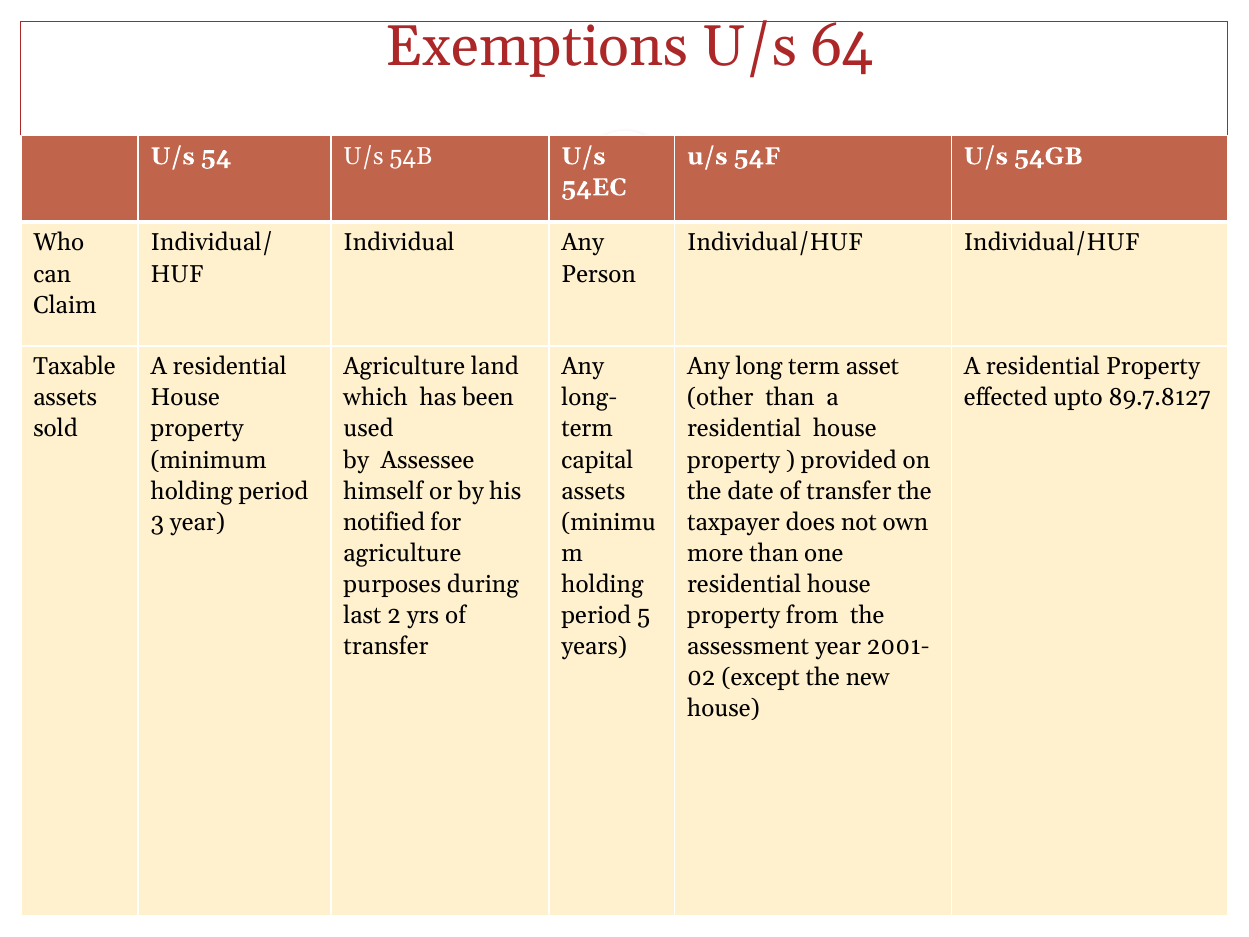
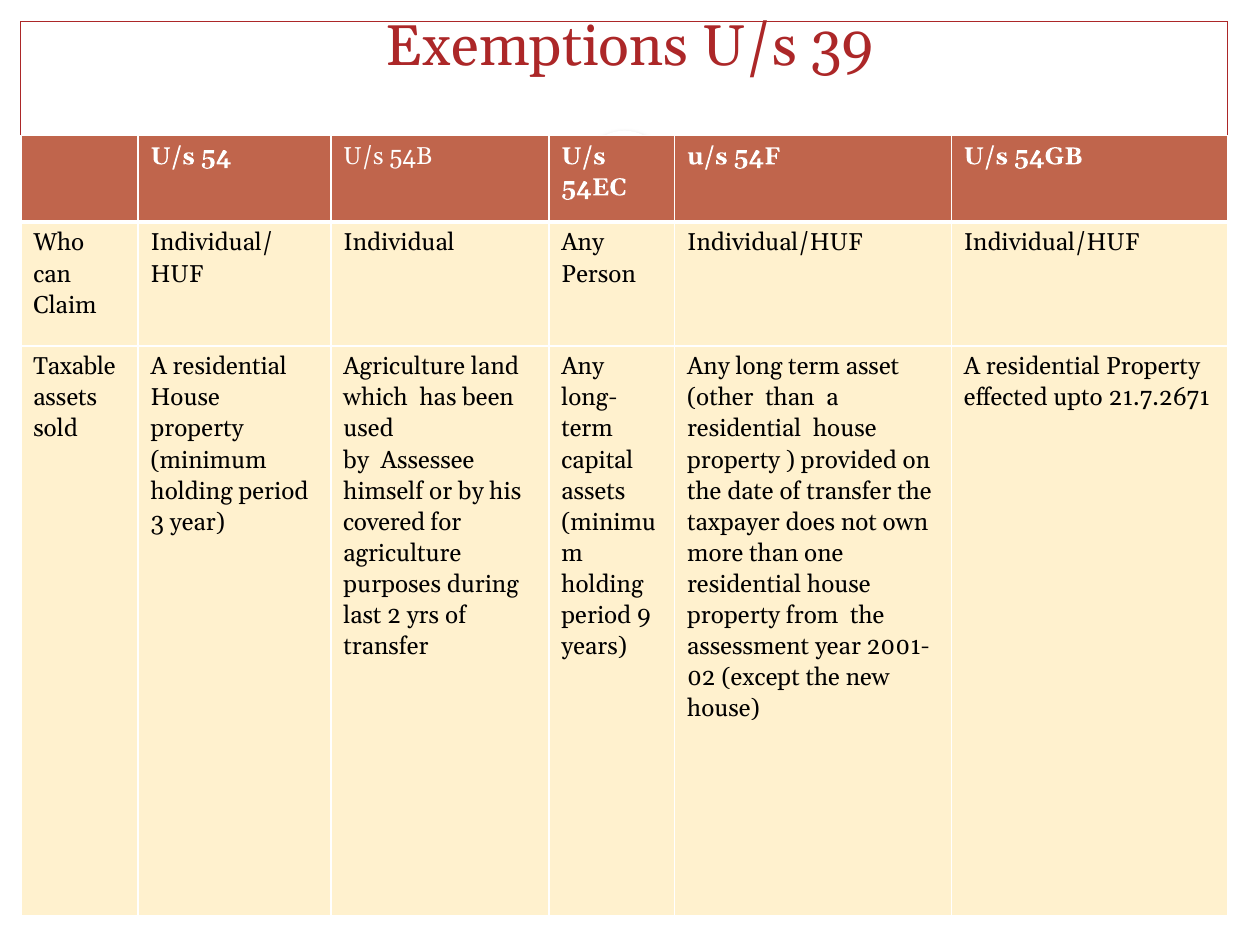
64: 64 -> 39
89.7.8127: 89.7.8127 -> 21.7.2671
notified: notified -> covered
5: 5 -> 9
